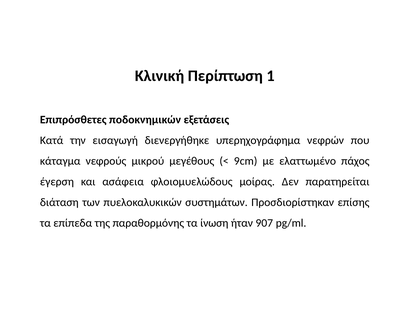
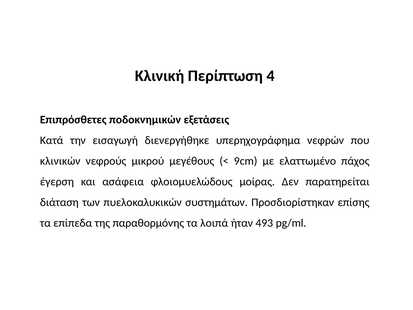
1: 1 -> 4
κάταγμα: κάταγμα -> κλινικών
ίνωση: ίνωση -> λοιπά
907: 907 -> 493
